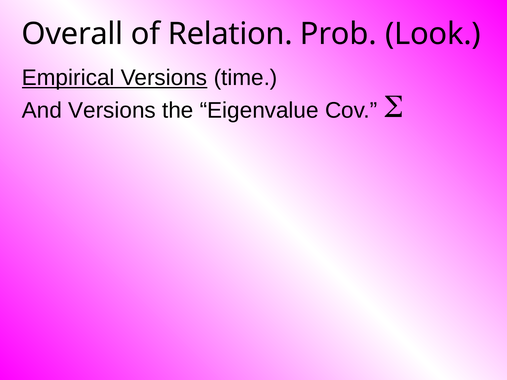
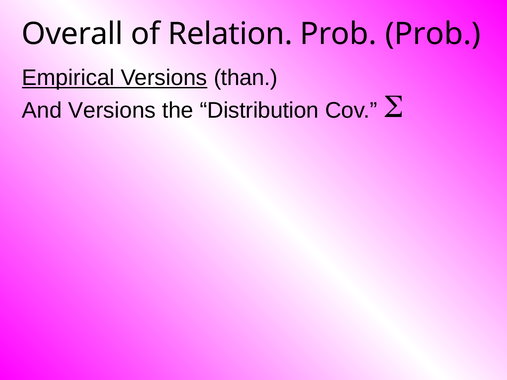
Prob Look: Look -> Prob
time: time -> than
Eigenvalue: Eigenvalue -> Distribution
